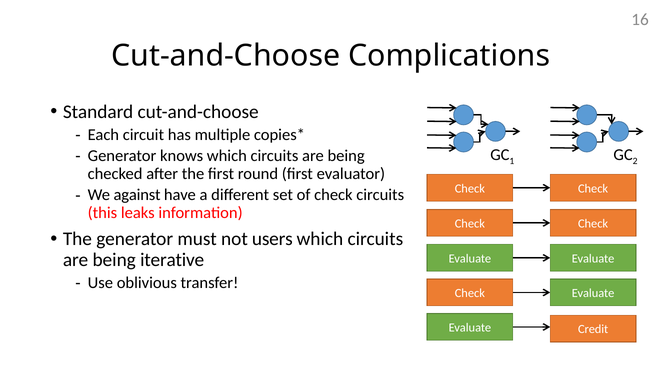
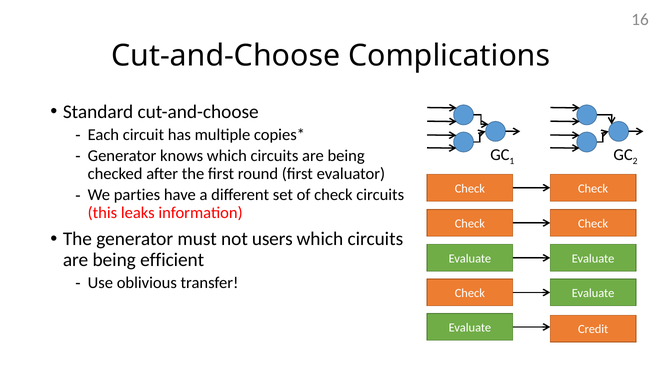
against: against -> parties
iterative: iterative -> efficient
